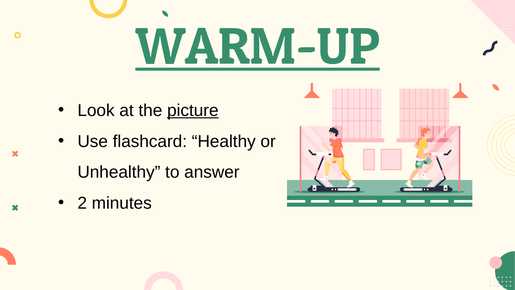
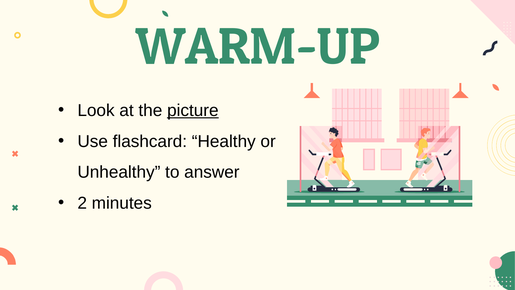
WARM-UP underline: present -> none
